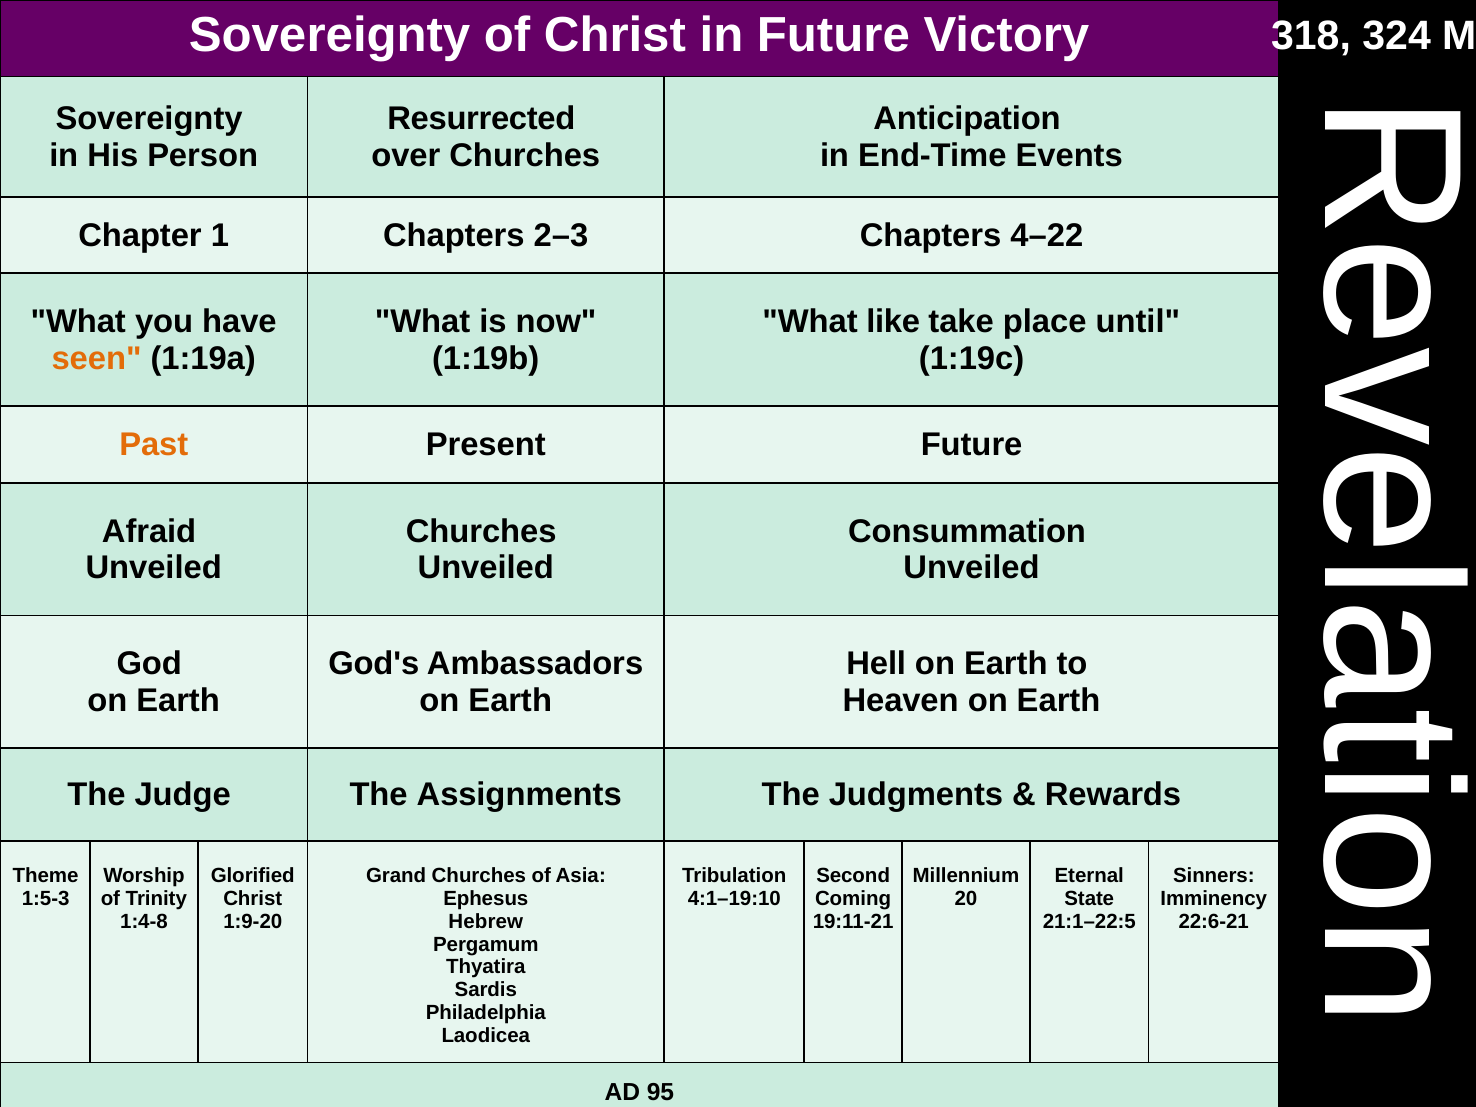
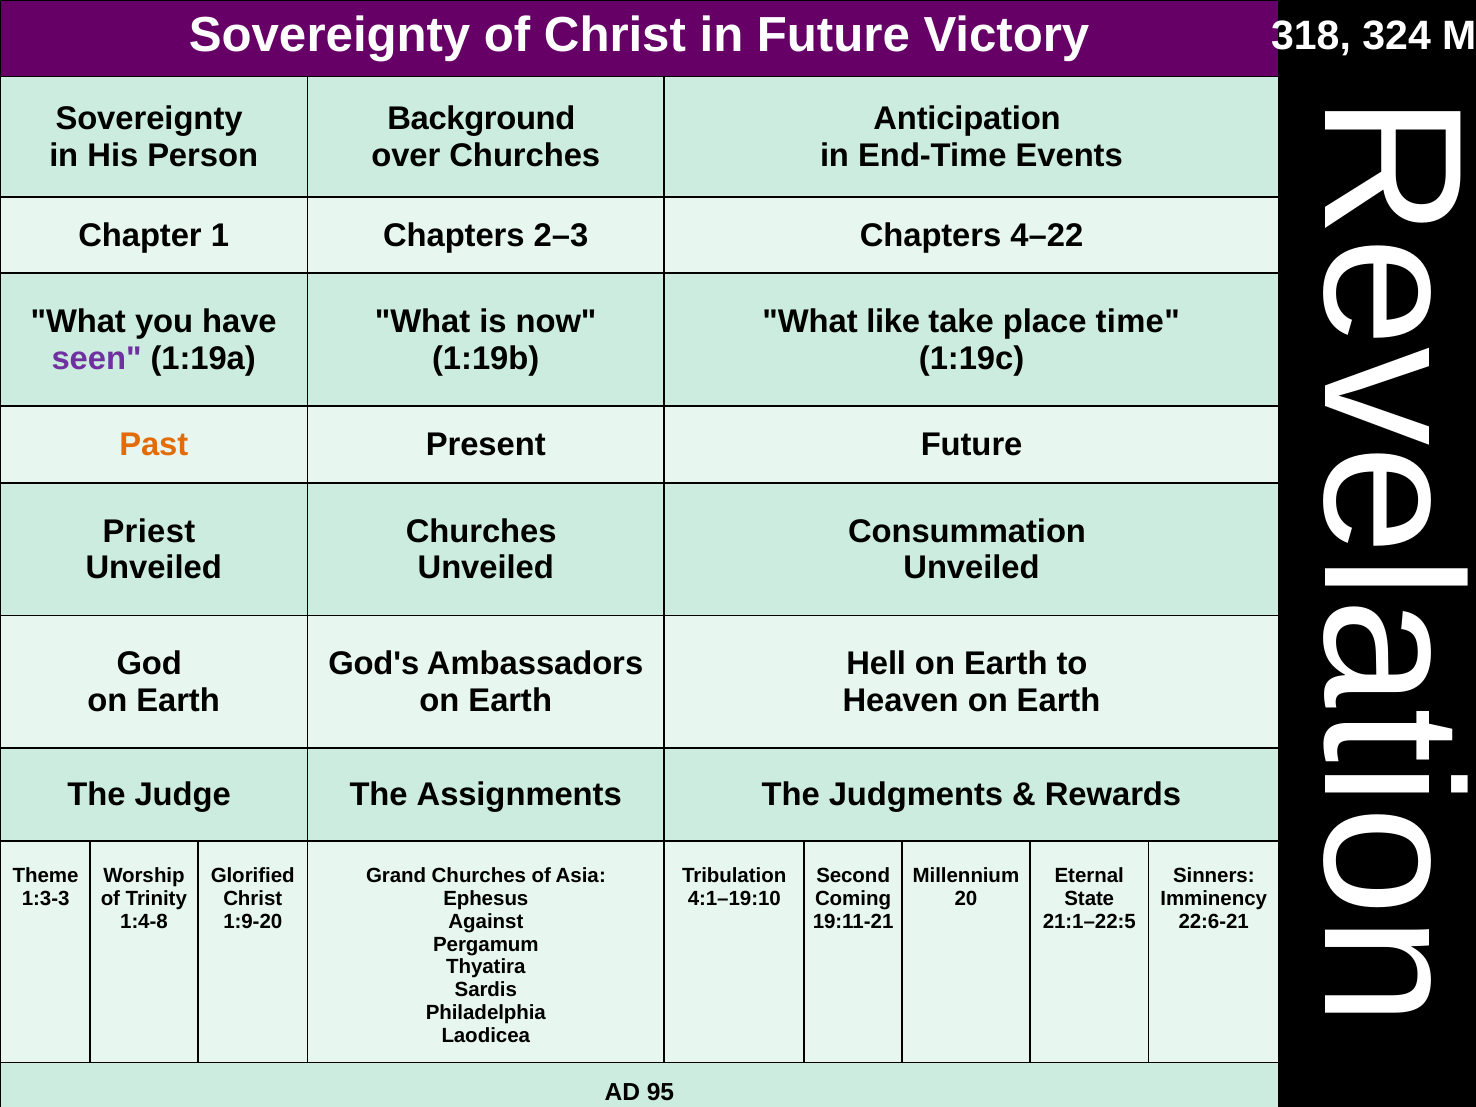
Resurrected: Resurrected -> Background
until: until -> time
seen colour: orange -> purple
Afraid: Afraid -> Priest
1:5-3: 1:5-3 -> 1:3-3
Hebrew: Hebrew -> Against
